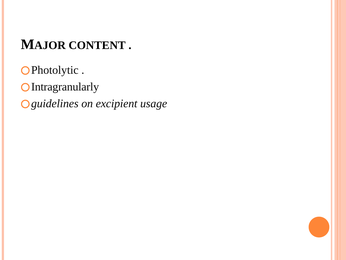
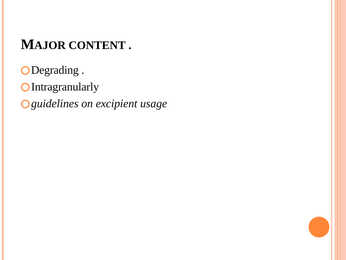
Photolytic: Photolytic -> Degrading
